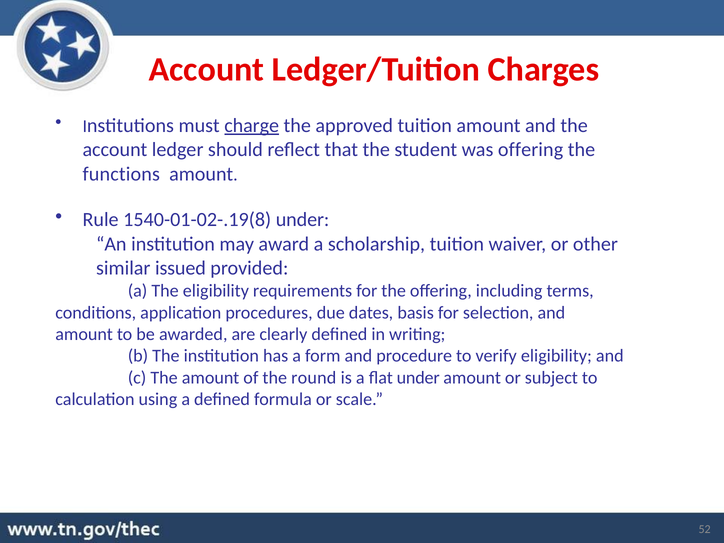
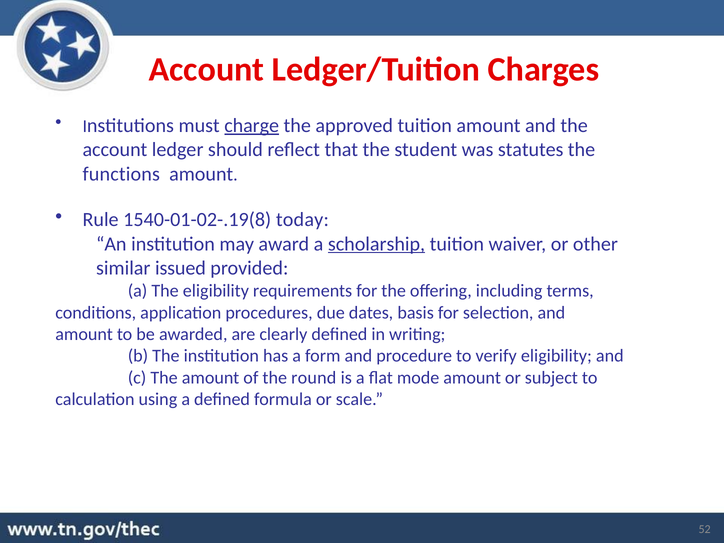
was offering: offering -> statutes
1540-01-02-.19(8 under: under -> today
scholarship underline: none -> present
flat under: under -> mode
